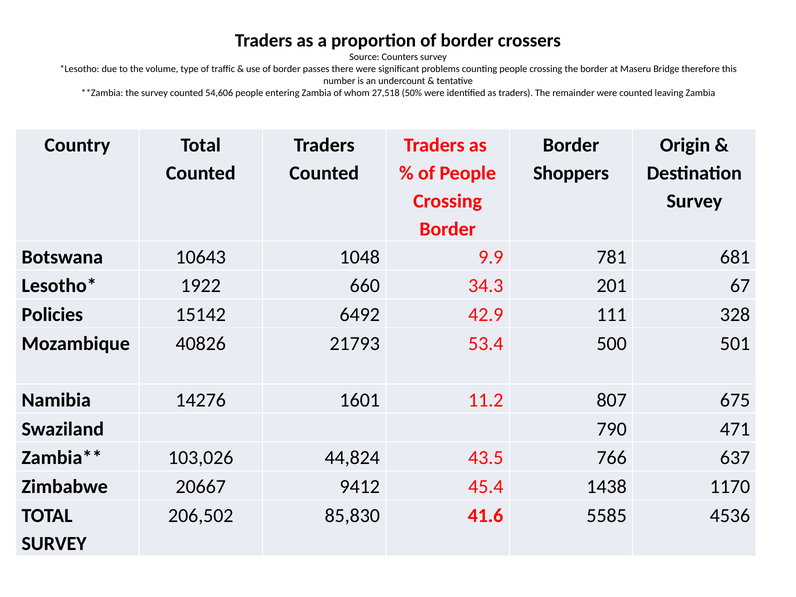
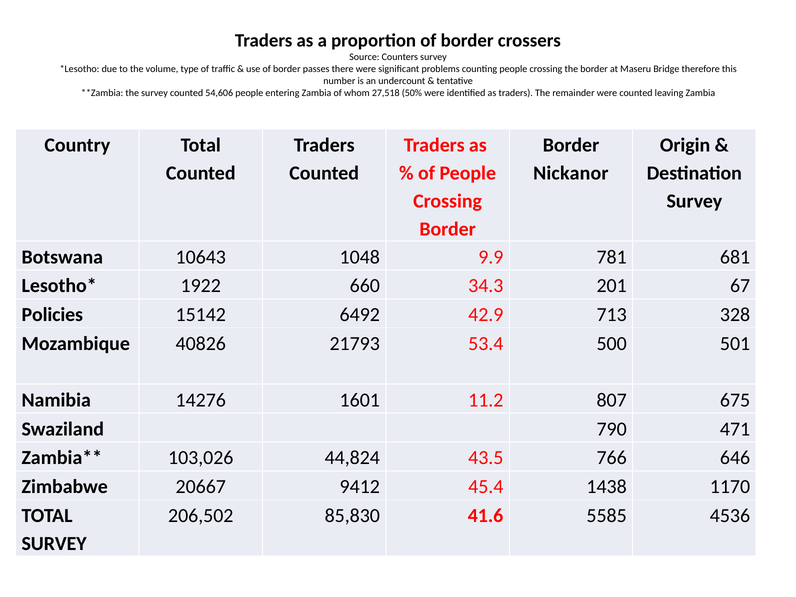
Shoppers: Shoppers -> Nickanor
111: 111 -> 713
637: 637 -> 646
